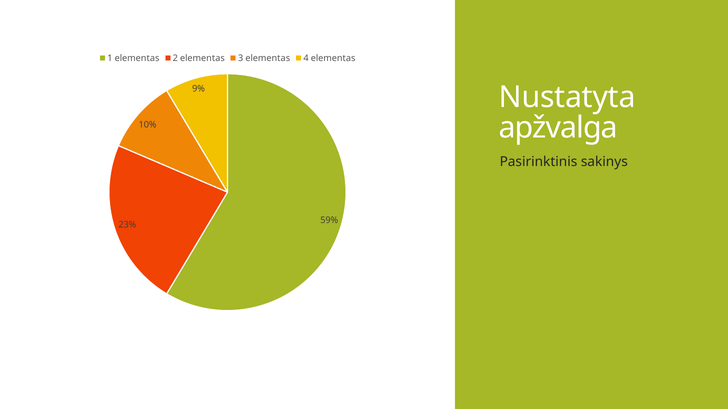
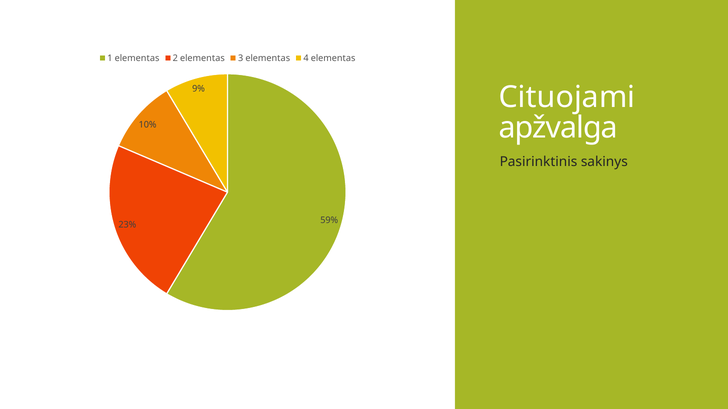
Nustatyta: Nustatyta -> Cituojami
